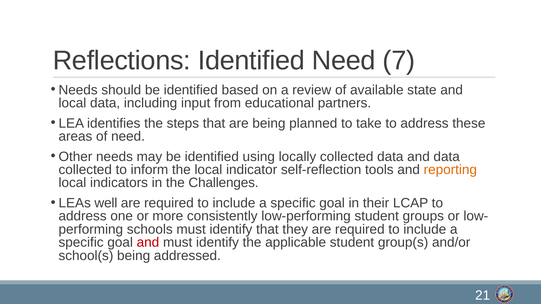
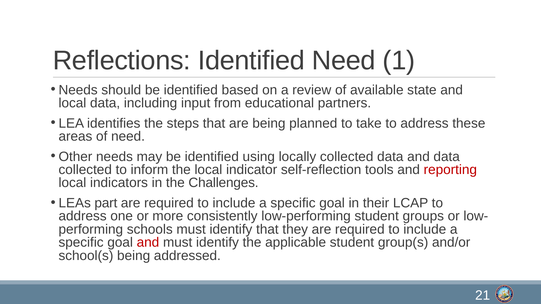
7: 7 -> 1
reporting colour: orange -> red
well: well -> part
